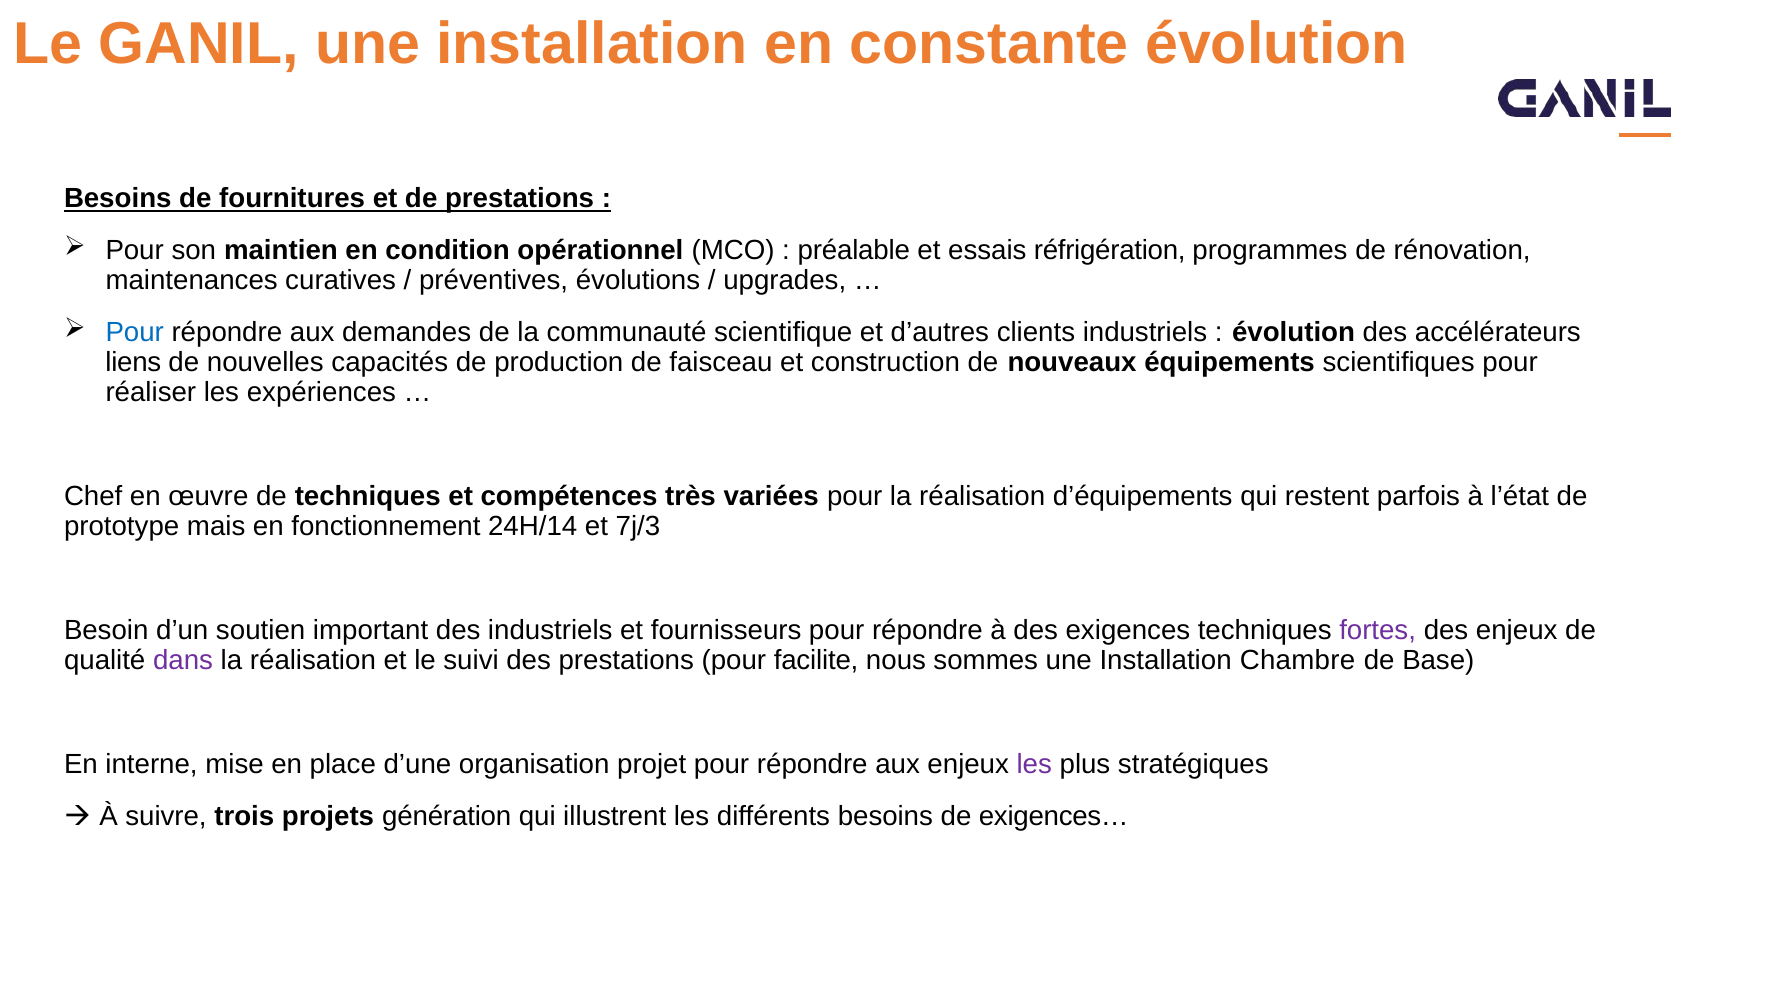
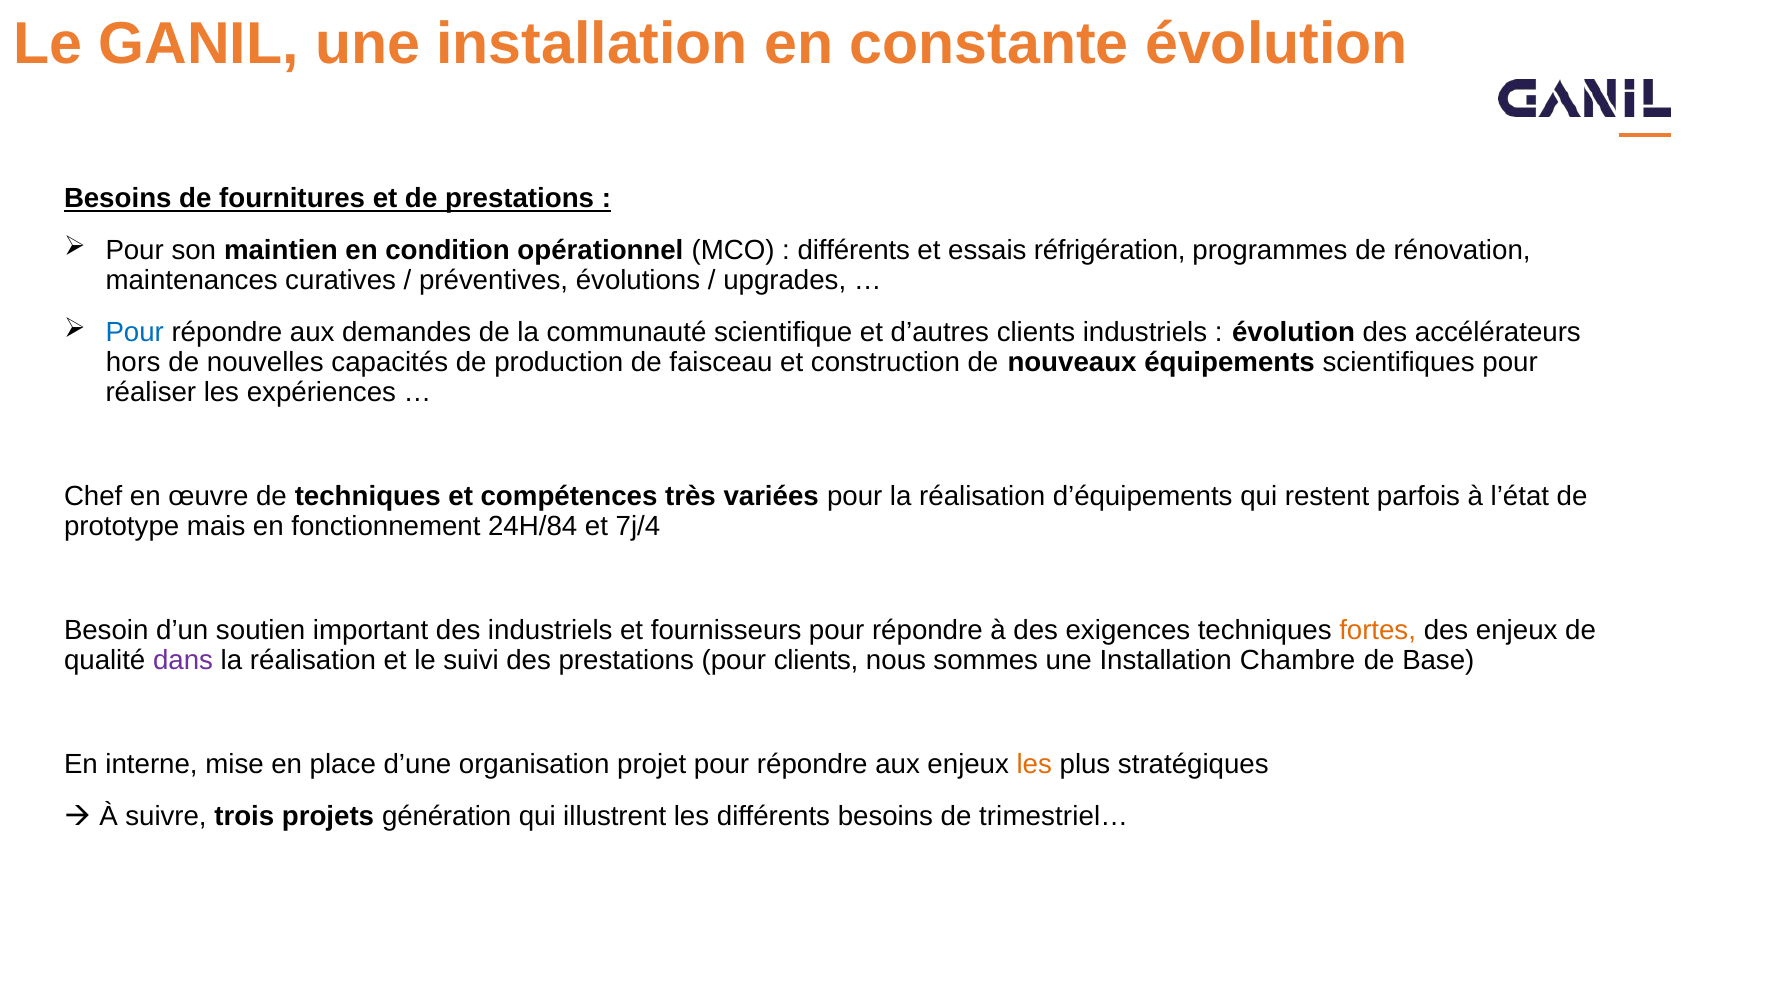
préalable at (854, 251): préalable -> différents
liens: liens -> hors
24H/14: 24H/14 -> 24H/84
7j/3: 7j/3 -> 7j/4
fortes colour: purple -> orange
pour facilite: facilite -> clients
les at (1034, 765) colour: purple -> orange
exigences…: exigences… -> trimestriel…
